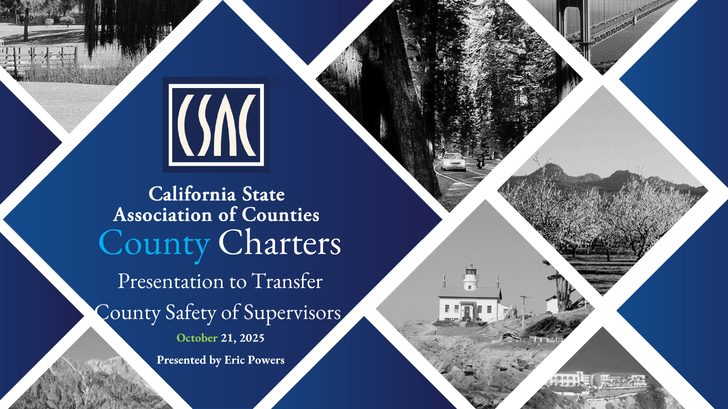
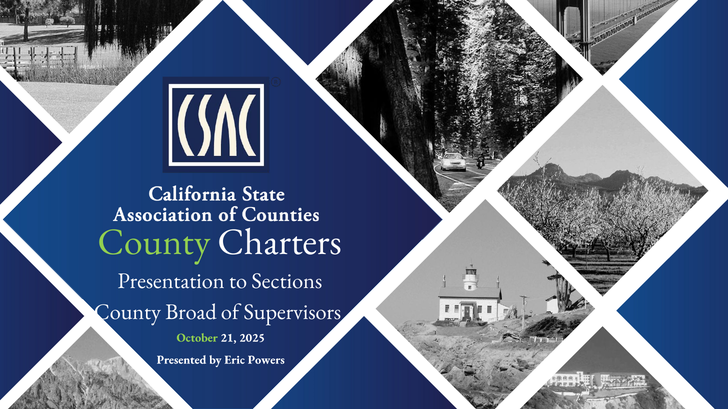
County at (154, 242) colour: light blue -> light green
Transfer: Transfer -> Sections
Safety: Safety -> Broad
